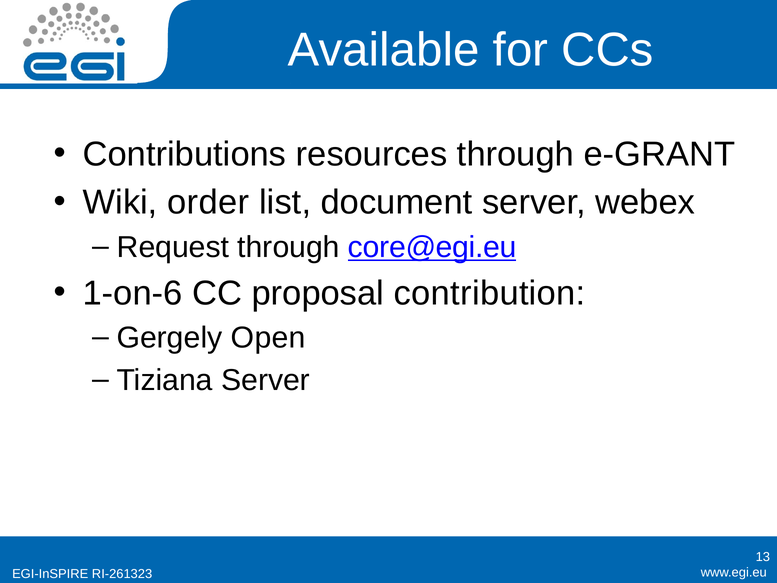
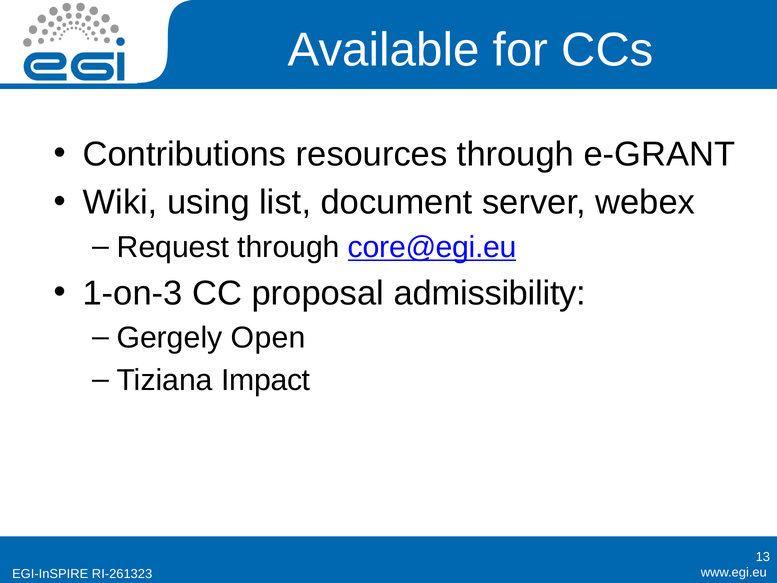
order: order -> using
1-on-6: 1-on-6 -> 1-on-3
contribution: contribution -> admissibility
Tiziana Server: Server -> Impact
